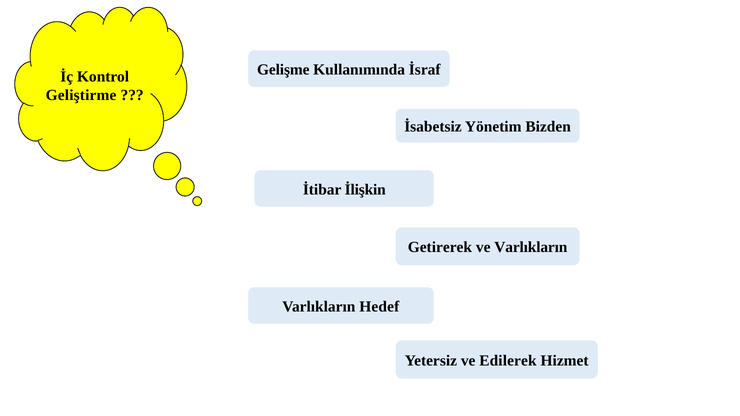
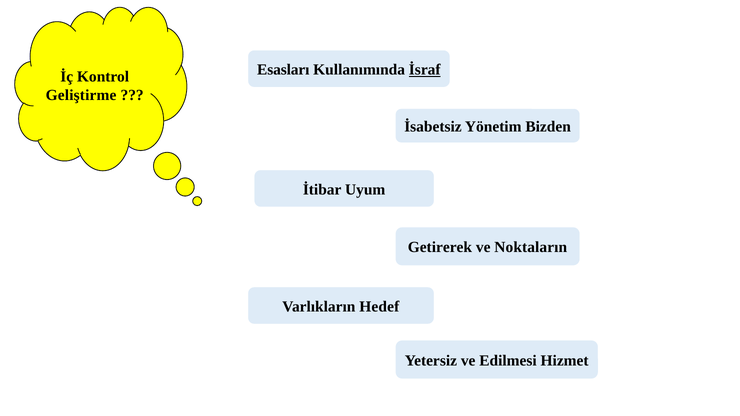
Gelişme: Gelişme -> Esasları
İsraf underline: none -> present
İlişkin: İlişkin -> Uyum
ve Varlıkların: Varlıkların -> Noktaların
Edilerek: Edilerek -> Edilmesi
